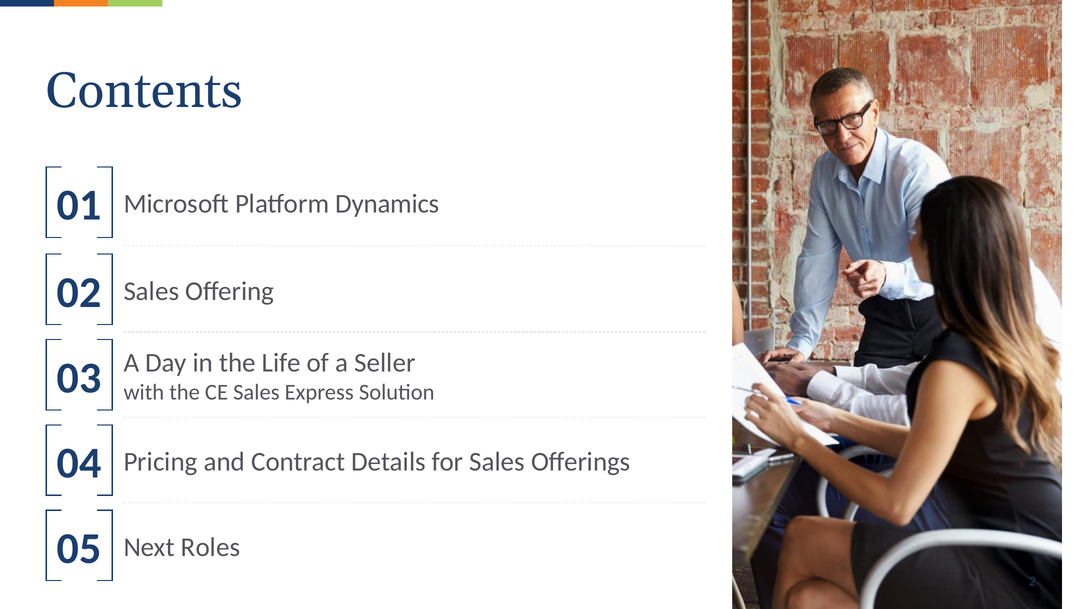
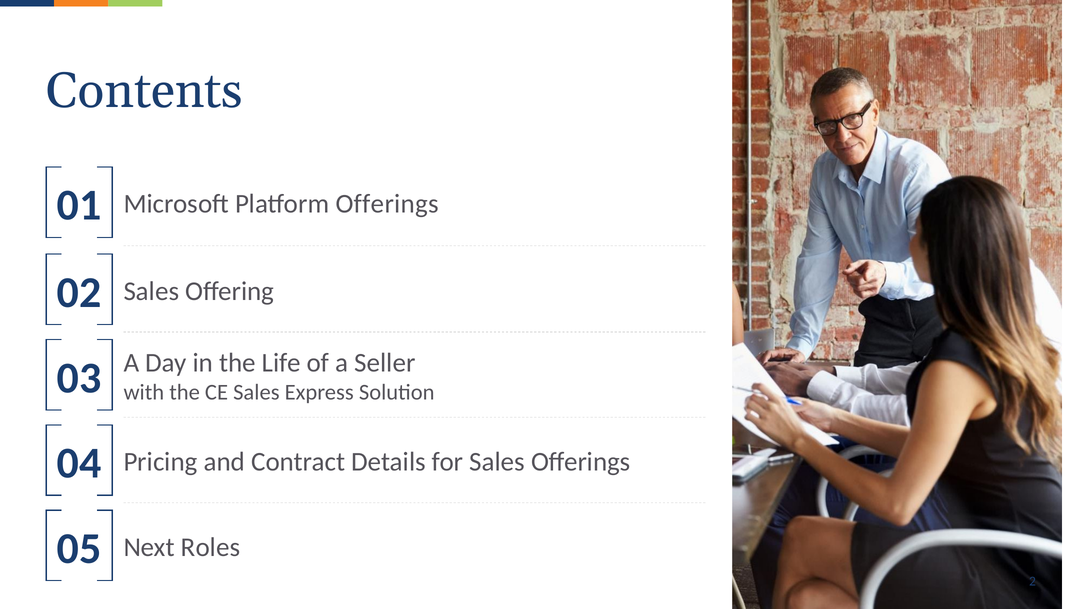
Platform Dynamics: Dynamics -> Offerings
